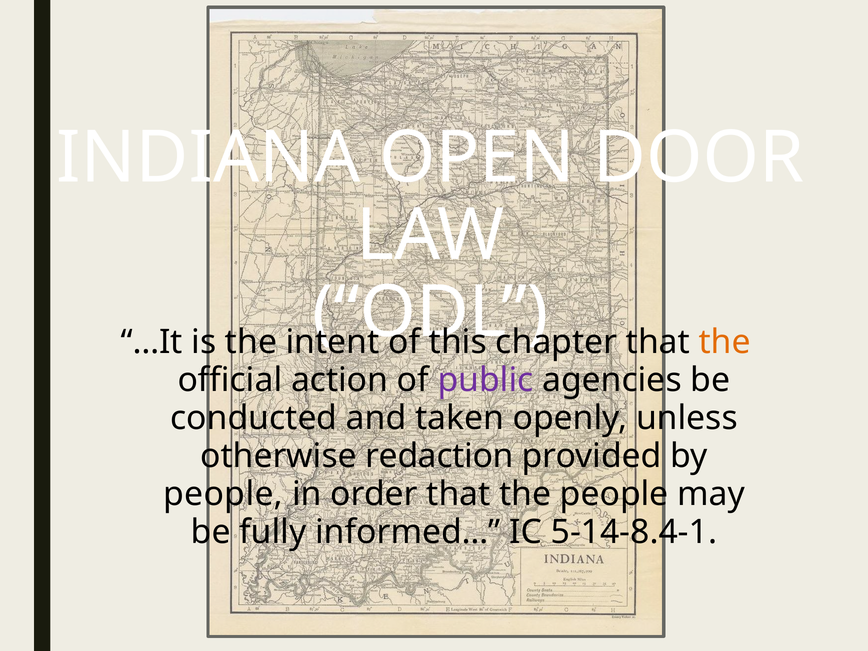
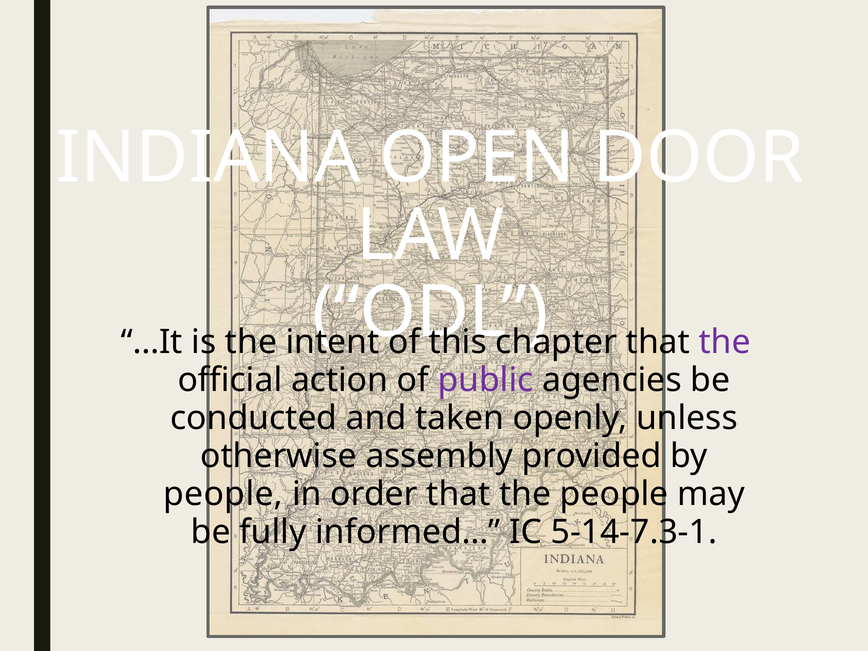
the at (725, 342) colour: orange -> purple
redaction: redaction -> assembly
5-14-8.4-1: 5-14-8.4-1 -> 5-14-7.3-1
